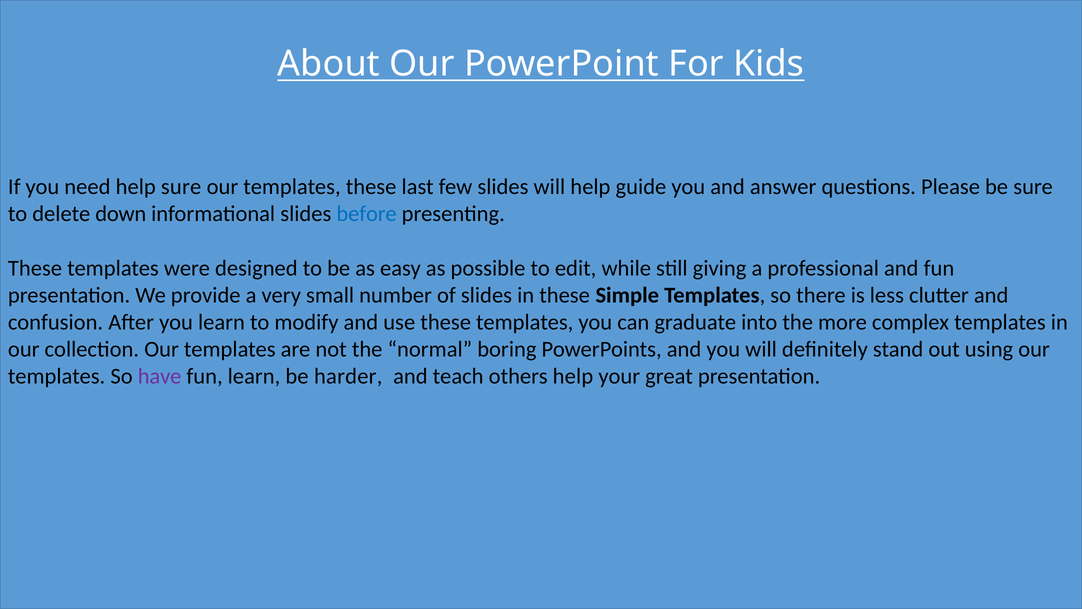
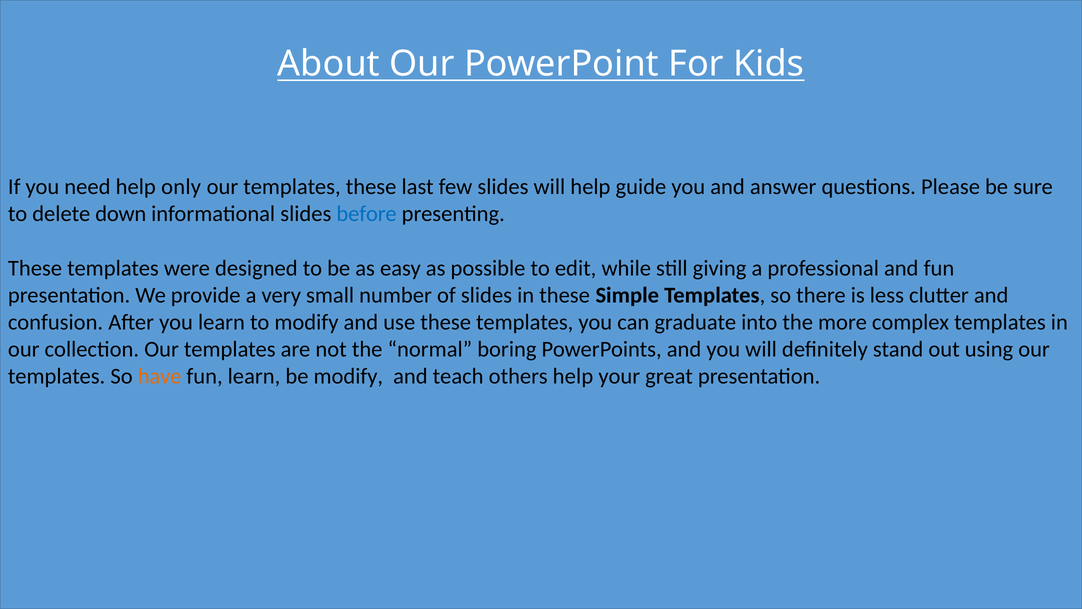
help sure: sure -> only
have colour: purple -> orange
be harder: harder -> modify
